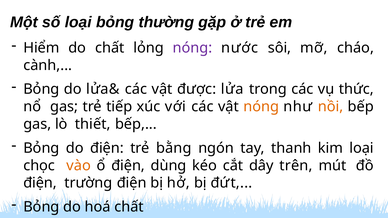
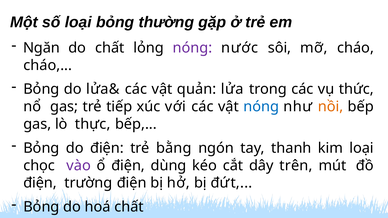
Hiểm: Hiểm -> Ngăn
cành at (48, 65): cành -> cháo
được: được -> quản
nóng at (261, 107) colour: orange -> blue
thiết: thiết -> thực
vào colour: orange -> purple
